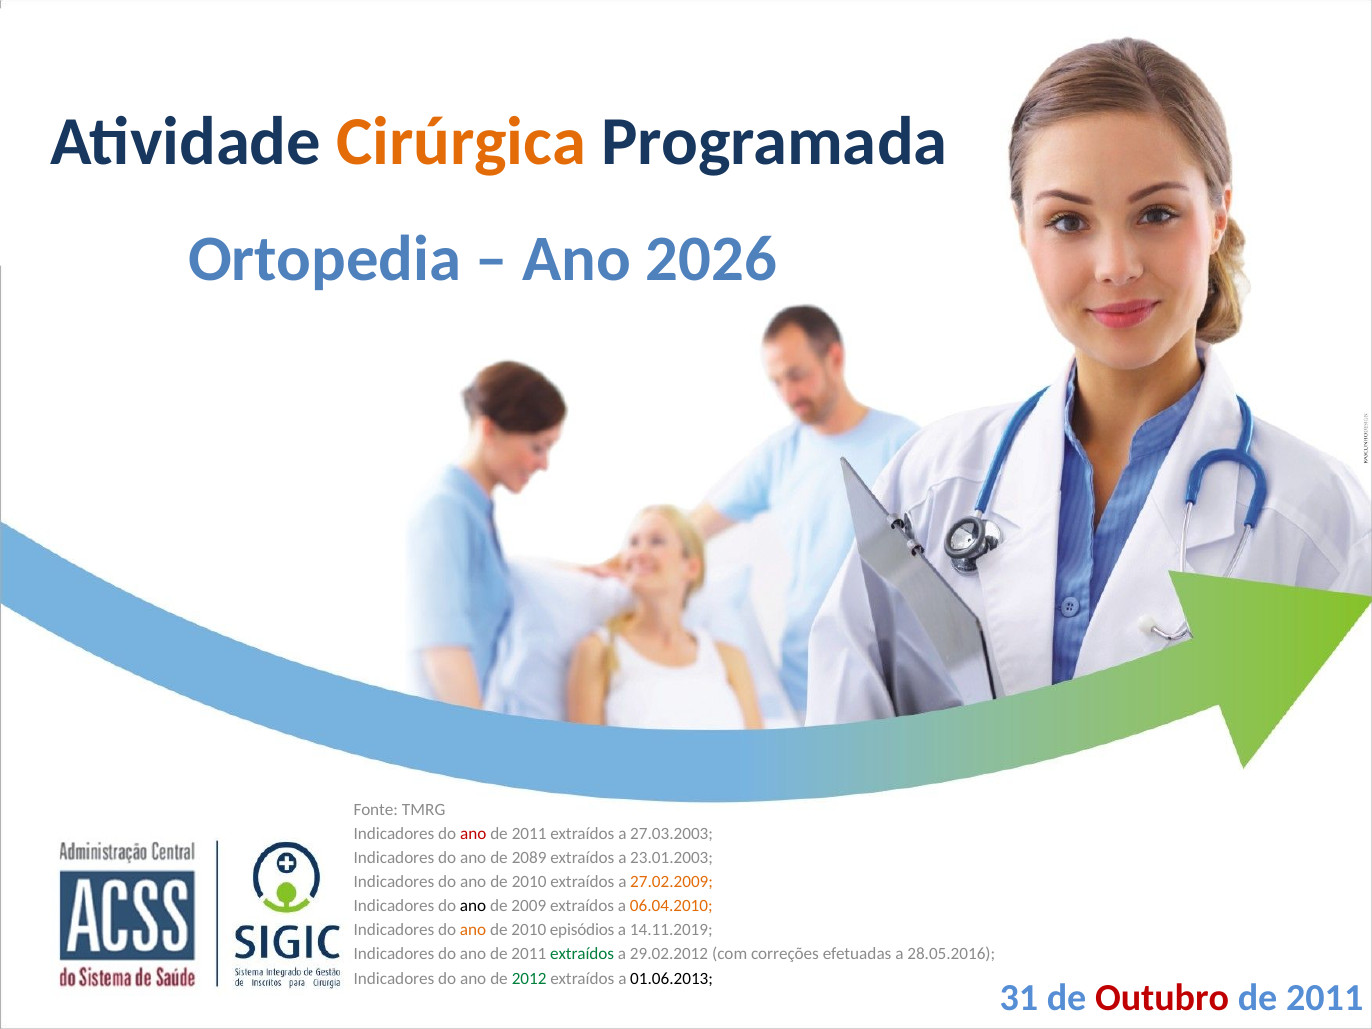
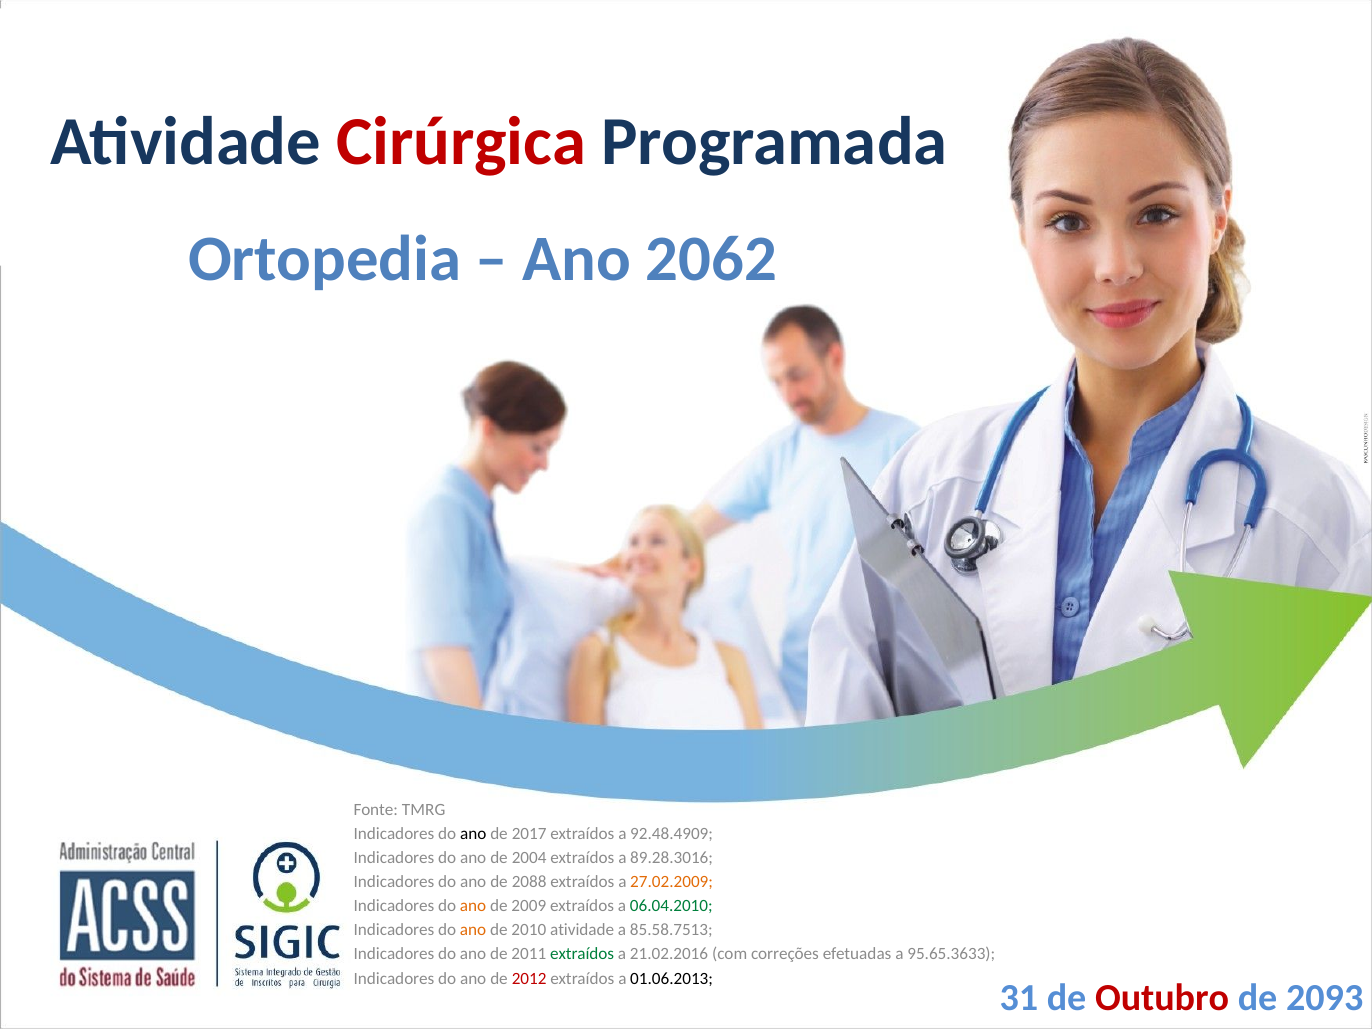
Cirúrgica colour: orange -> red
2026: 2026 -> 2062
ano at (473, 834) colour: red -> black
2011 at (529, 834): 2011 -> 2017
27.03.2003: 27.03.2003 -> 92.48.4909
2089: 2089 -> 2004
23.01.2003: 23.01.2003 -> 89.28.3016
2010 at (529, 882): 2010 -> 2088
ano at (473, 906) colour: black -> orange
06.04.2010 colour: orange -> green
2010 episódios: episódios -> atividade
14.11.2019: 14.11.2019 -> 85.58.7513
29.02.2012: 29.02.2012 -> 21.02.2016
28.05.2016: 28.05.2016 -> 95.65.3633
2012 colour: green -> red
2011 at (1325, 998): 2011 -> 2093
